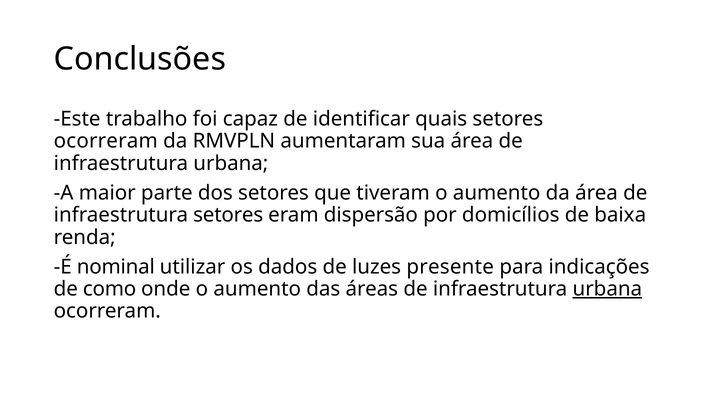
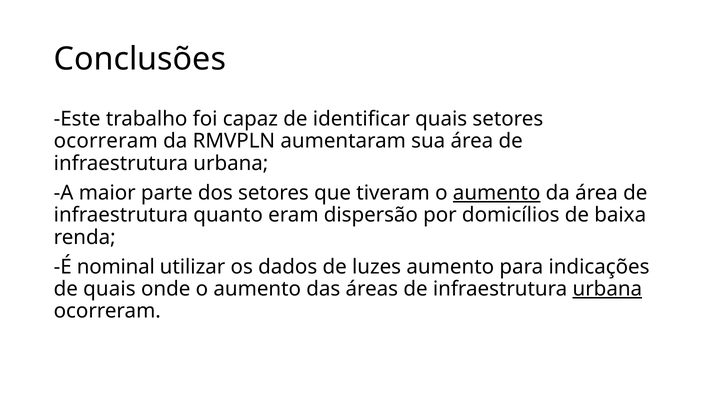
aumento at (497, 193) underline: none -> present
infraestrutura setores: setores -> quanto
luzes presente: presente -> aumento
de como: como -> quais
